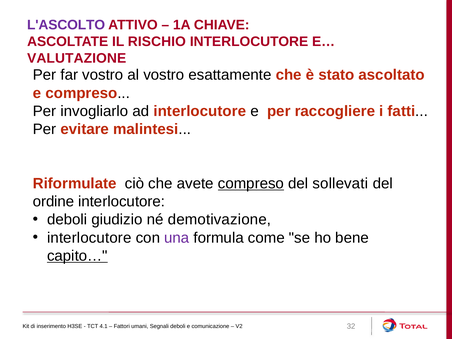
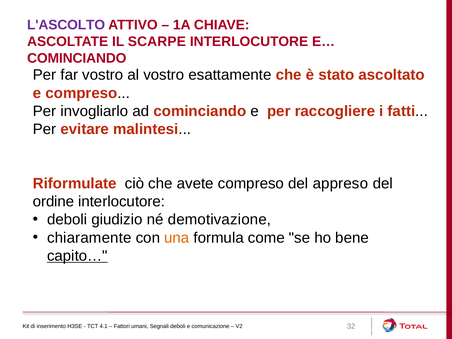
RISCHIO: RISCHIO -> SCARPE
VALUTAZIONE at (77, 58): VALUTAZIONE -> COMINCIANDO
ad interlocutore: interlocutore -> cominciando
compreso at (251, 183) underline: present -> none
sollevati: sollevati -> appreso
interlocutore at (89, 238): interlocutore -> chiaramente
una colour: purple -> orange
